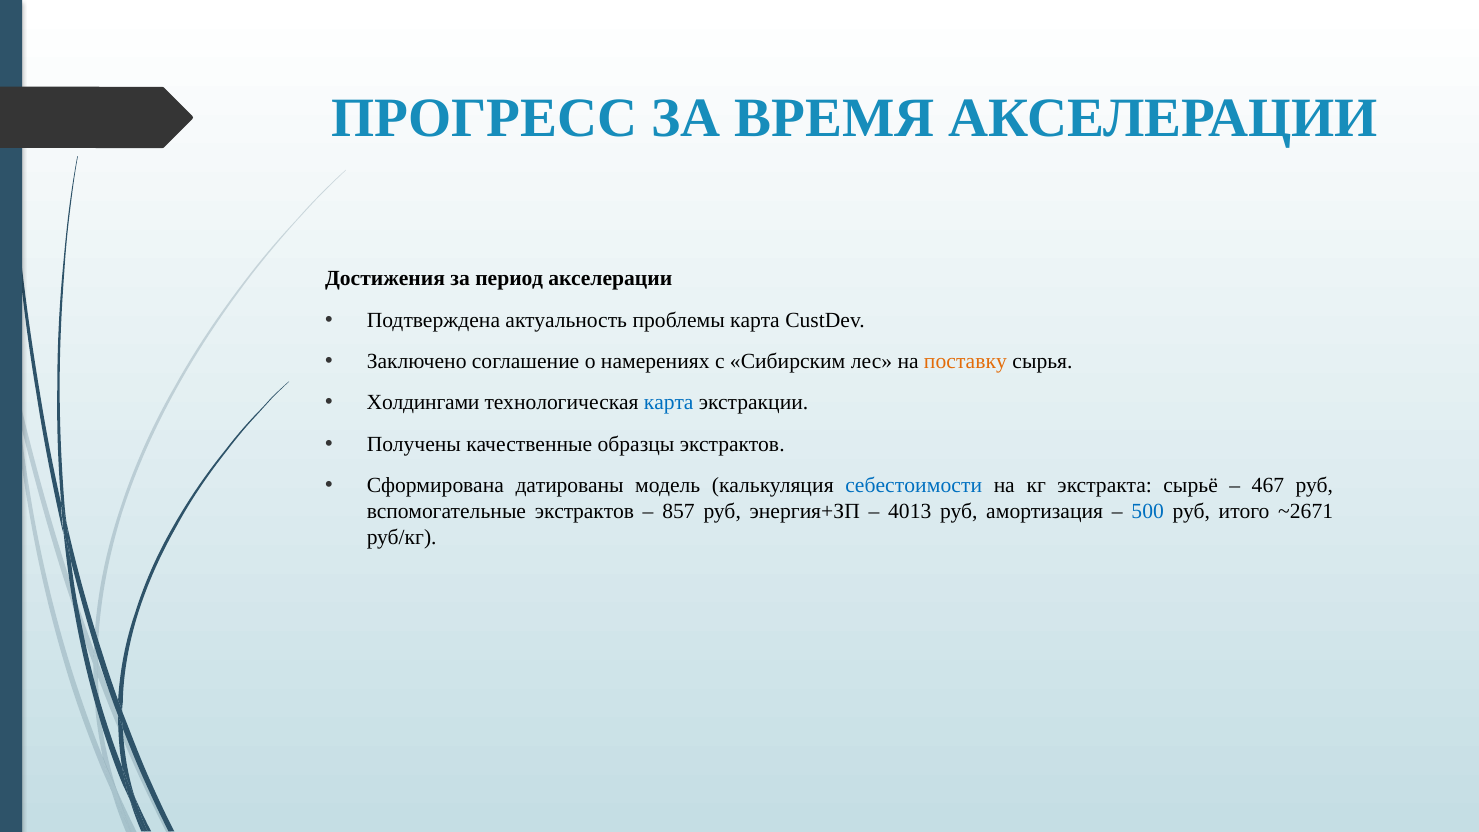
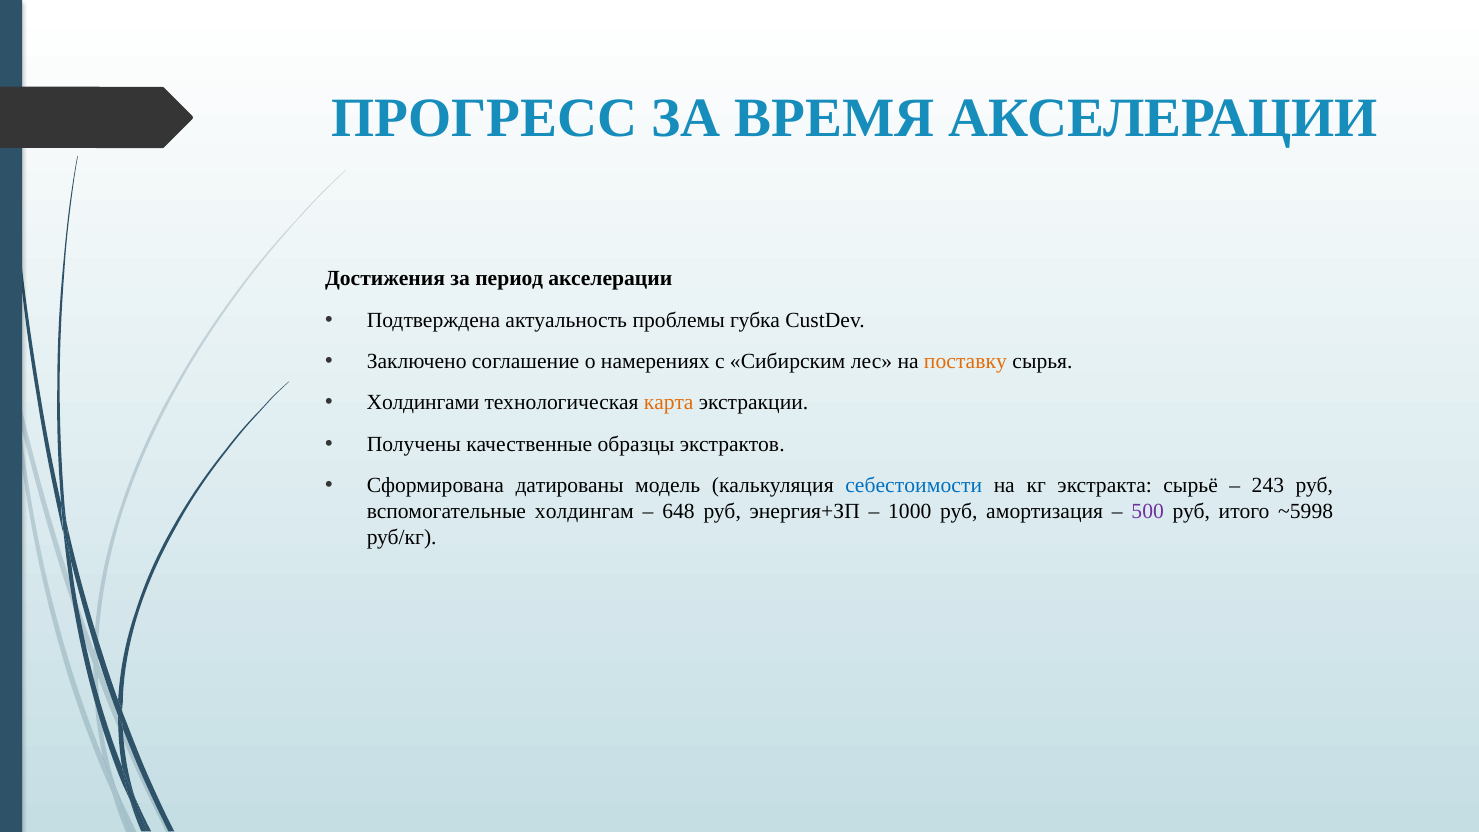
проблемы карта: карта -> губка
карта at (669, 403) colour: blue -> orange
467: 467 -> 243
вспомогательные экстрактов: экстрактов -> холдингам
857: 857 -> 648
4013: 4013 -> 1000
500 colour: blue -> purple
~2671: ~2671 -> ~5998
